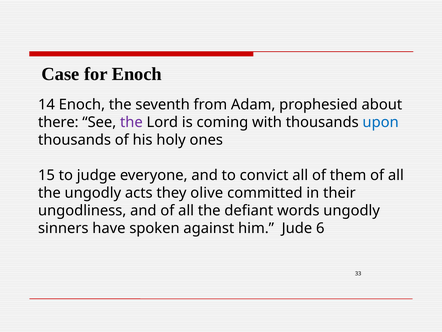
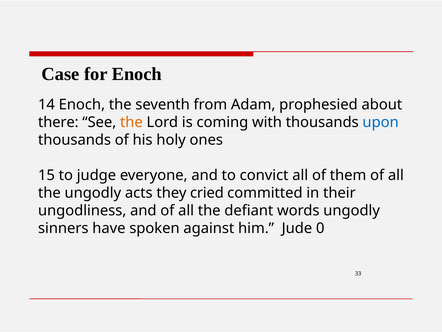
the at (131, 122) colour: purple -> orange
olive: olive -> cried
6: 6 -> 0
